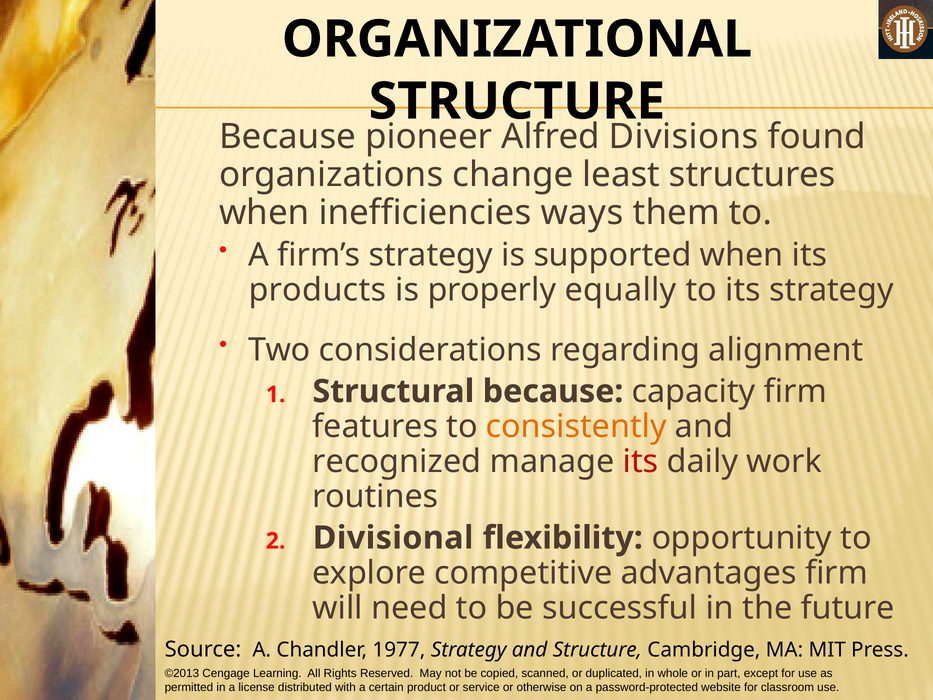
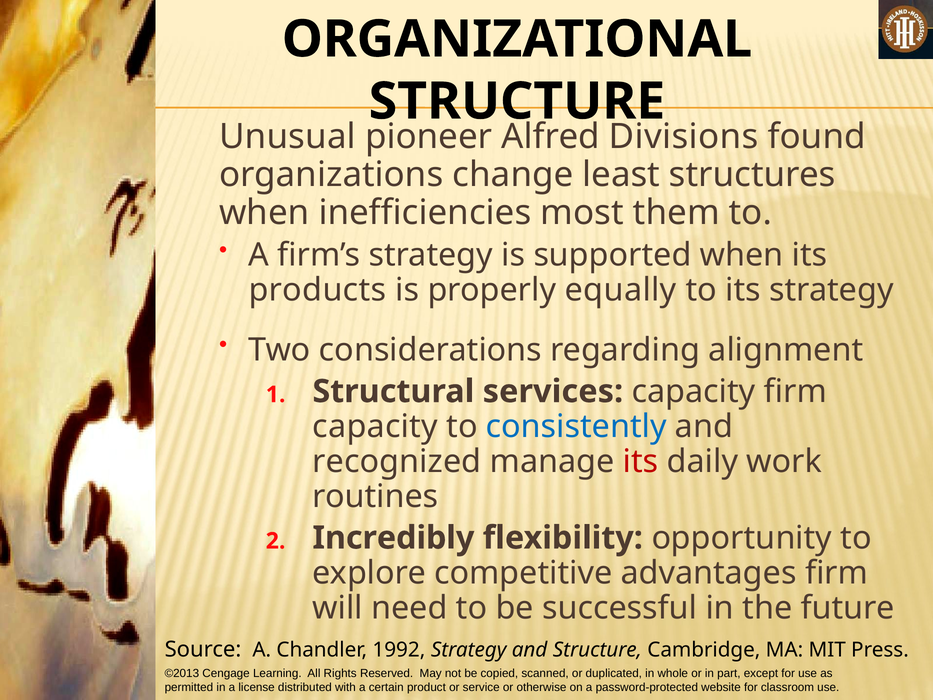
Because at (288, 137): Because -> Unusual
ways: ways -> most
Structural because: because -> services
features at (375, 426): features -> capacity
consistently colour: orange -> blue
Divisional: Divisional -> Incredibly
1977: 1977 -> 1992
